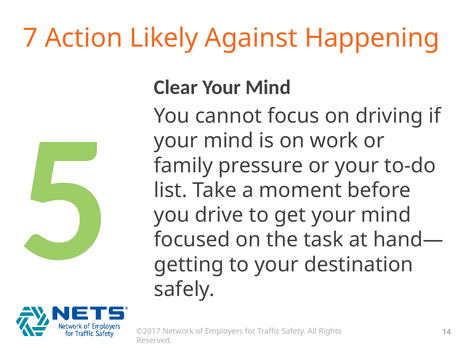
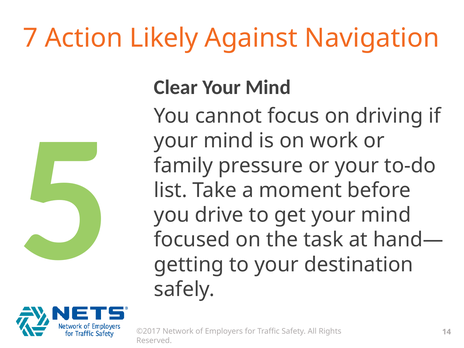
Happening: Happening -> Navigation
